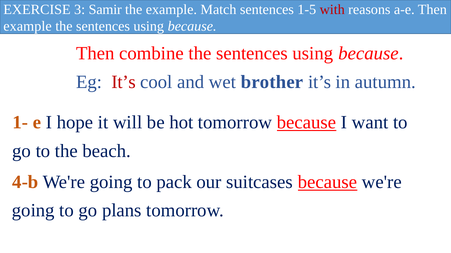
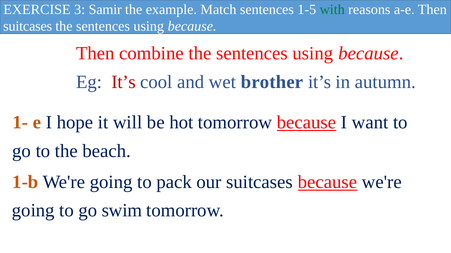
with colour: red -> green
example at (28, 26): example -> suitcases
4-b: 4-b -> 1-b
plans: plans -> swim
